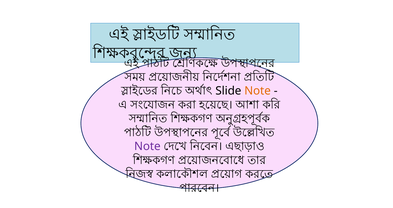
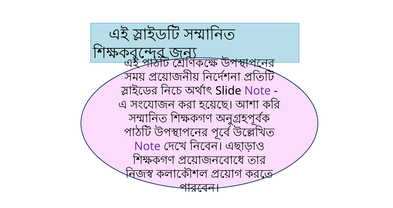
Note at (258, 91) colour: orange -> purple
